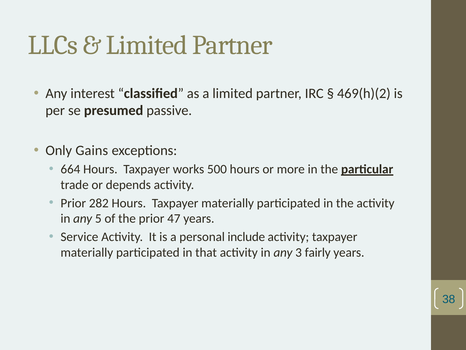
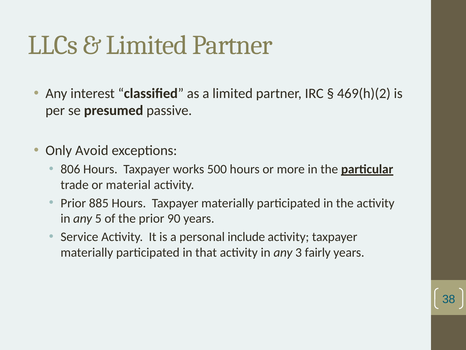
Gains: Gains -> Avoid
664: 664 -> 806
depends: depends -> material
282: 282 -> 885
47: 47 -> 90
